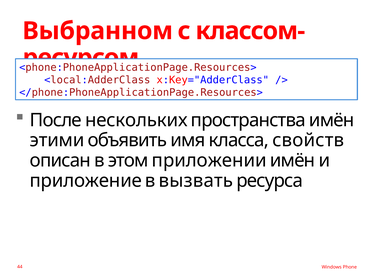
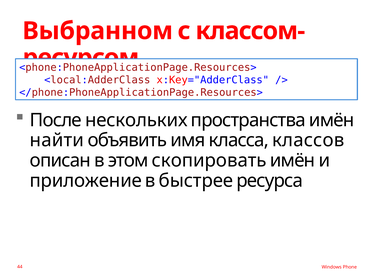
этими: этими -> найти
свойств: свойств -> классов
приложении: приложении -> скопировать
вызвать: вызвать -> быстрее
